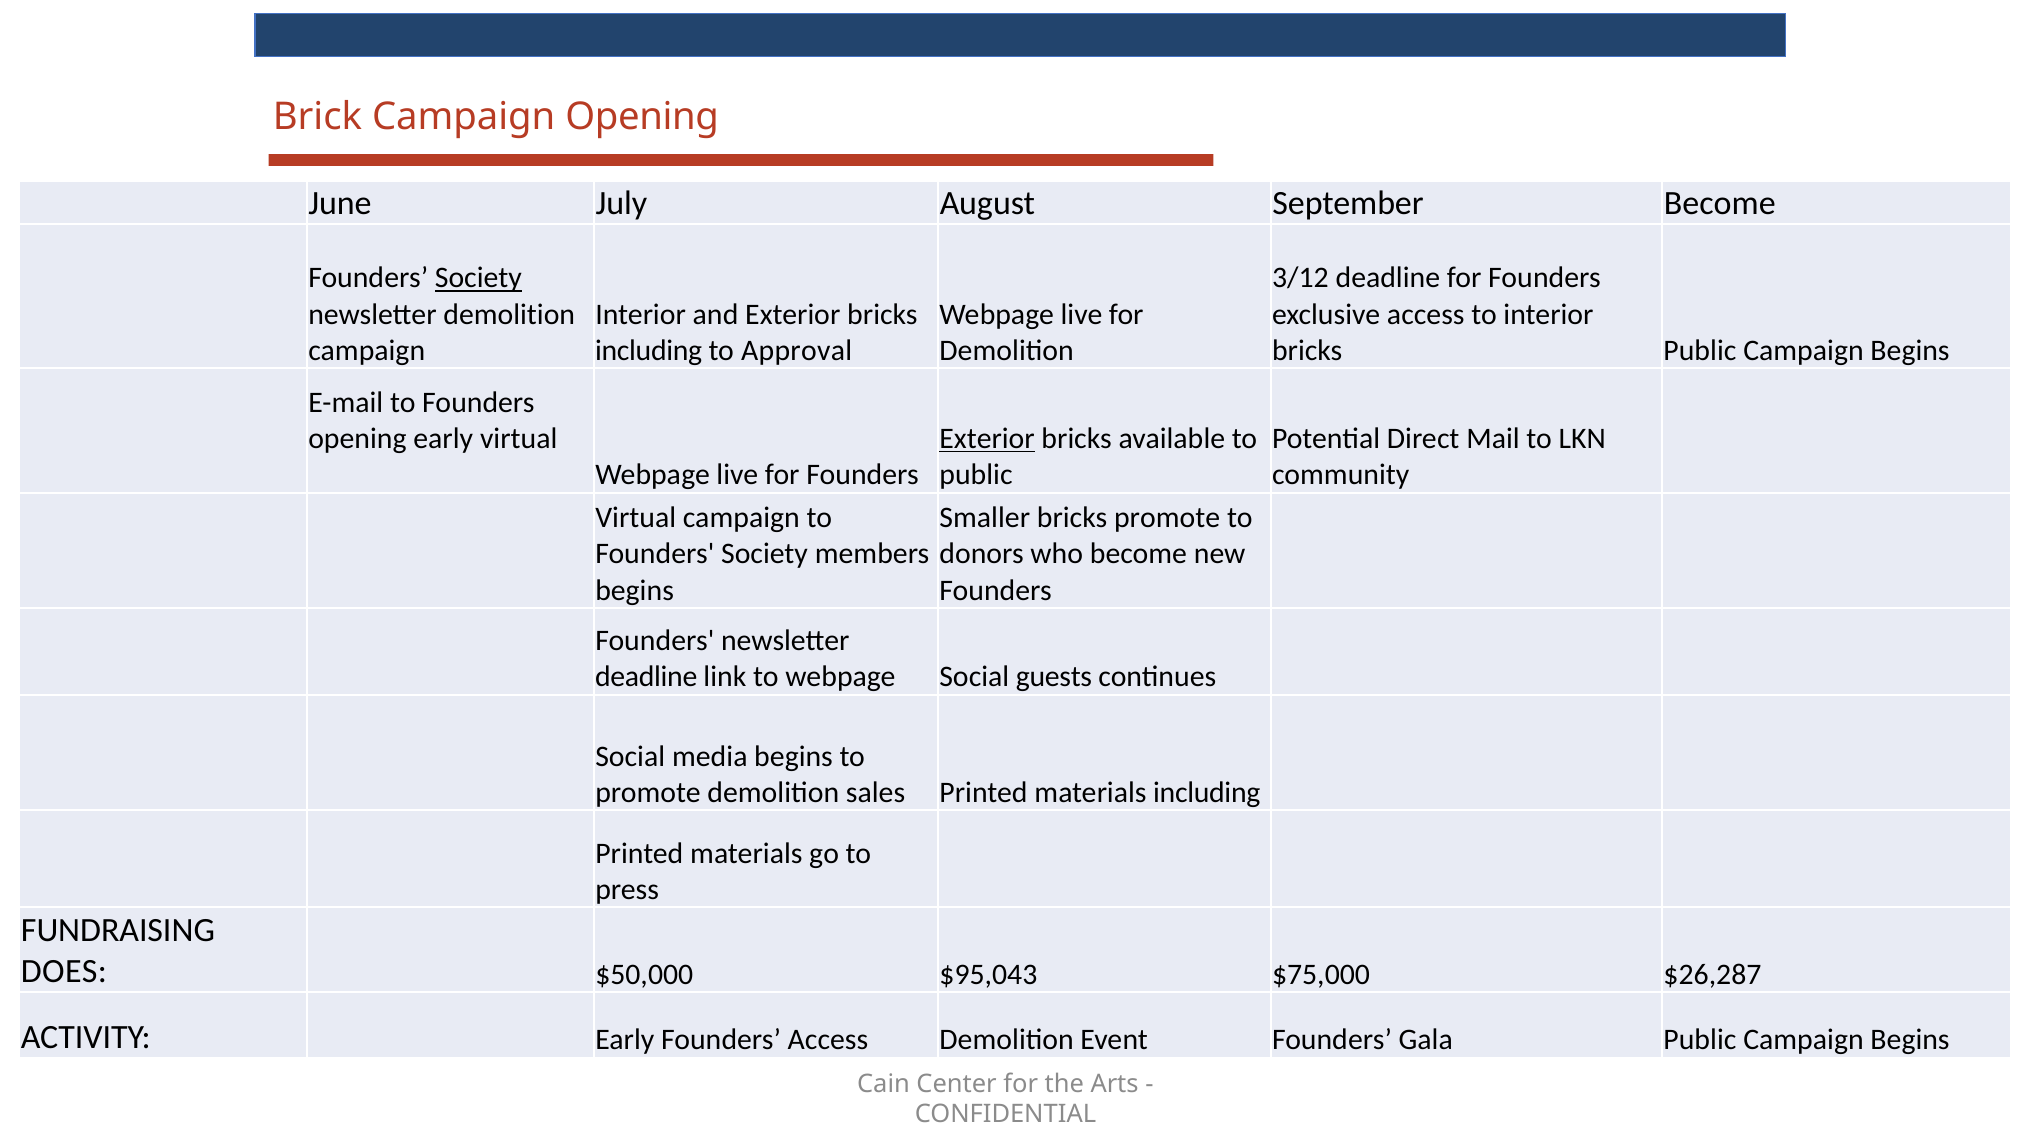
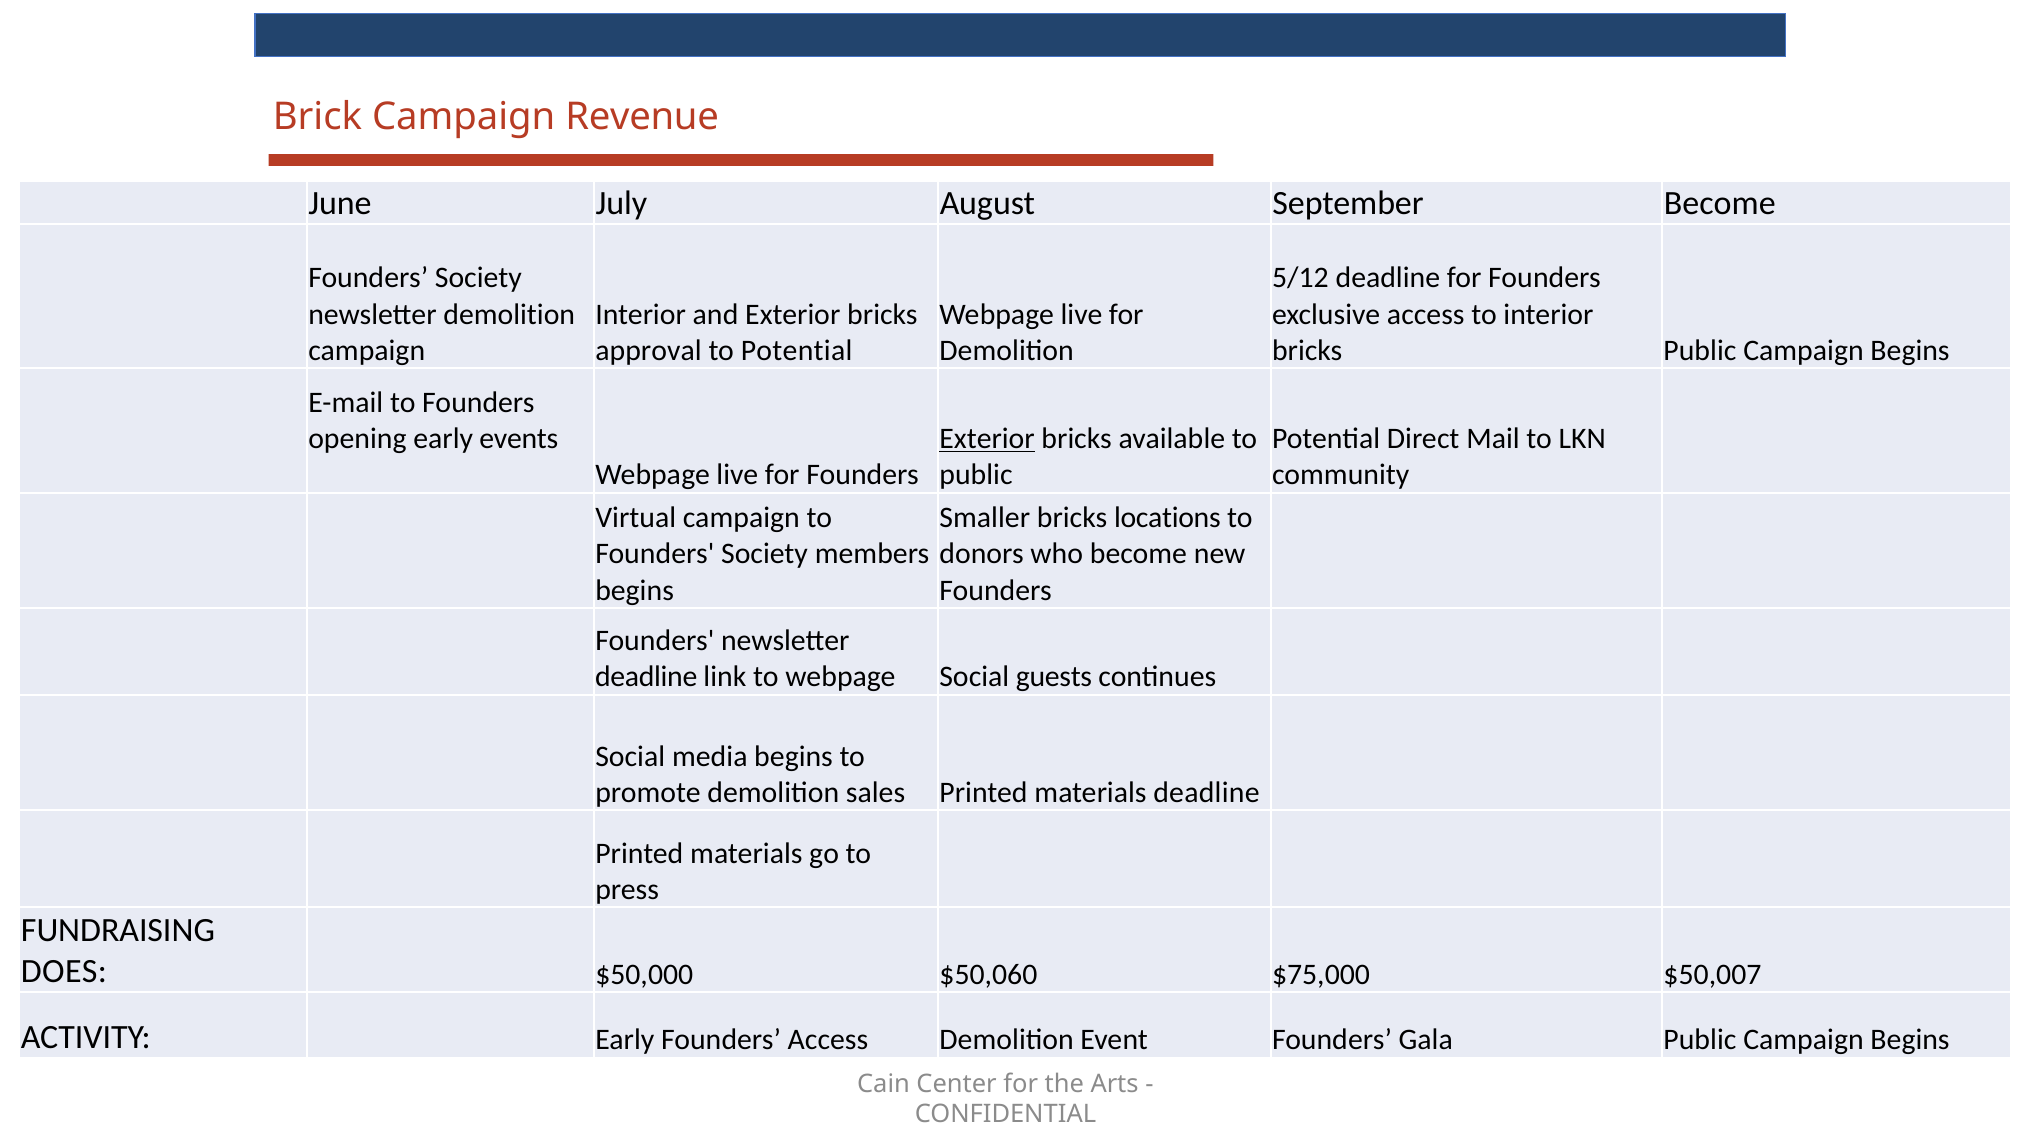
Campaign Opening: Opening -> Revenue
Society at (478, 278) underline: present -> none
3/12: 3/12 -> 5/12
including at (649, 350): including -> approval
to Approval: Approval -> Potential
early virtual: virtual -> events
bricks promote: promote -> locations
materials including: including -> deadline
$95,043: $95,043 -> $50,060
$26,287: $26,287 -> $50,007
